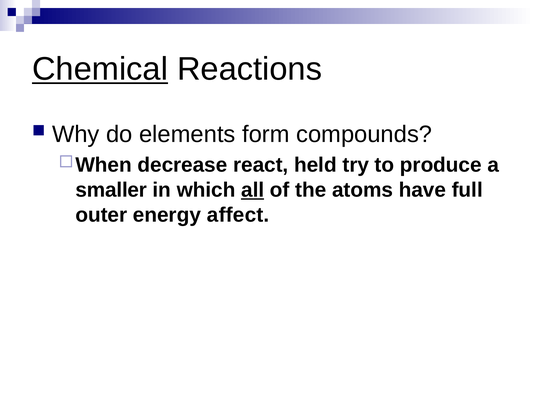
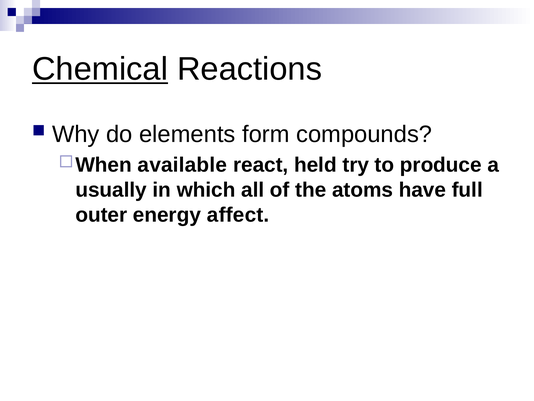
decrease: decrease -> available
smaller: smaller -> usually
all underline: present -> none
